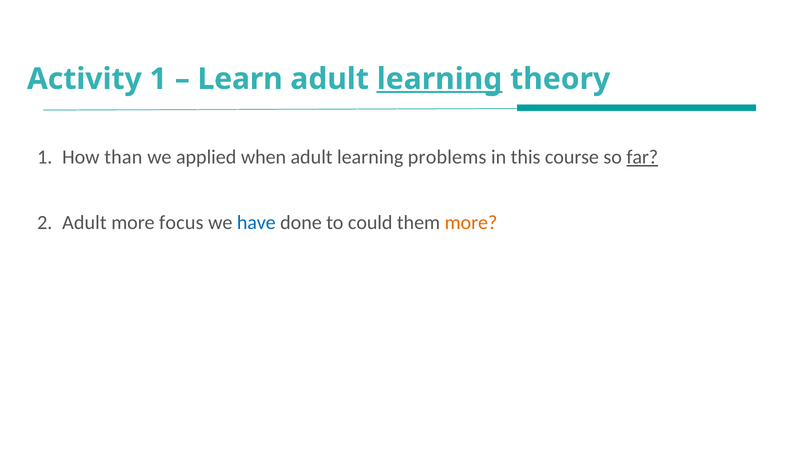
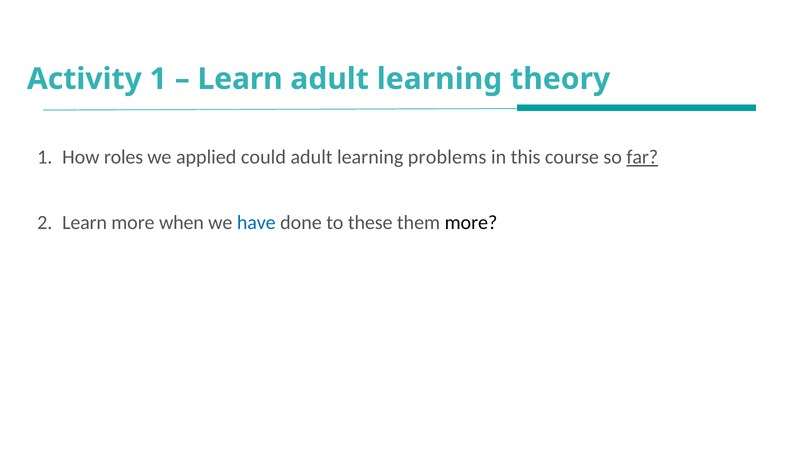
learning at (440, 79) underline: present -> none
than: than -> roles
when: when -> could
Adult at (84, 222): Adult -> Learn
focus: focus -> when
could: could -> these
more at (471, 222) colour: orange -> black
